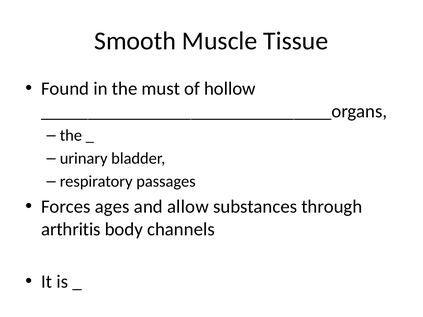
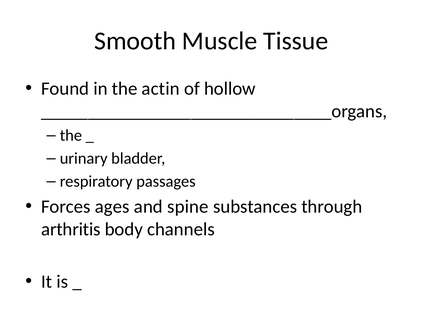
must: must -> actin
allow: allow -> spine
